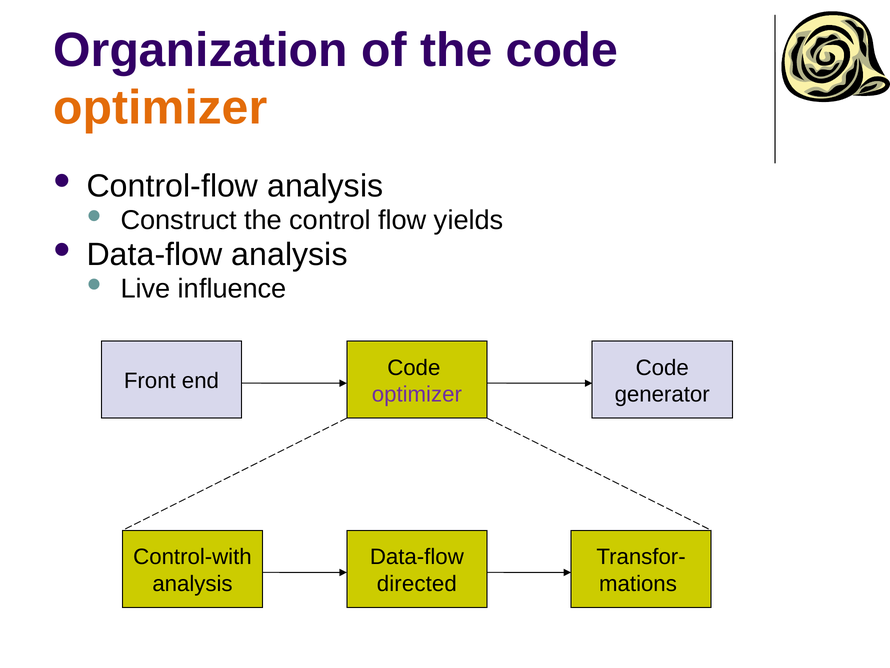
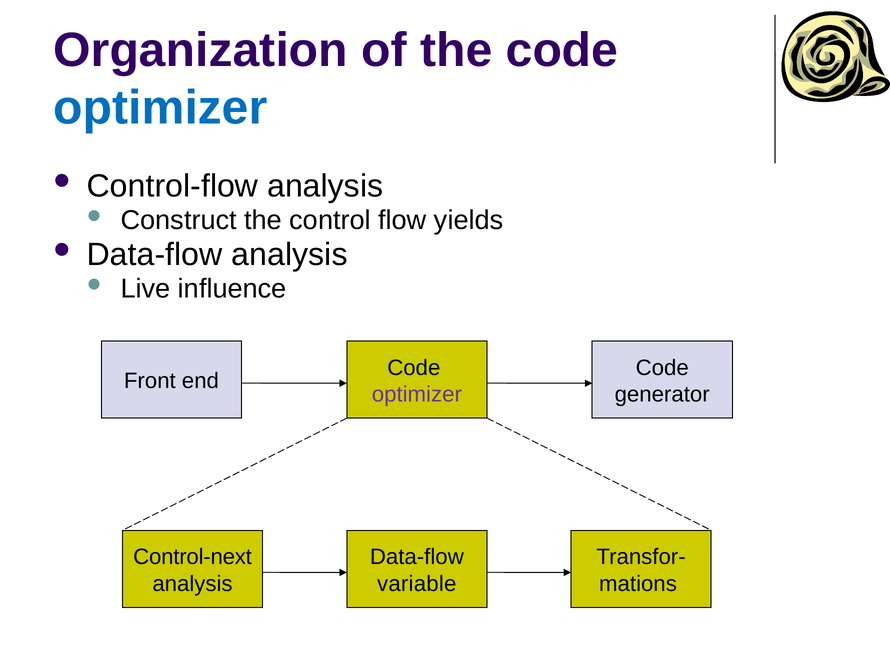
optimizer at (160, 108) colour: orange -> blue
Control-with: Control-with -> Control-next
directed: directed -> variable
